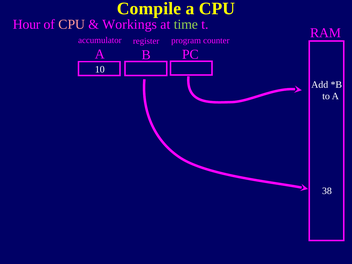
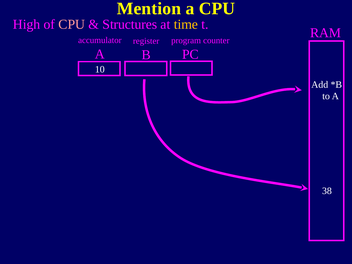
Compile: Compile -> Mention
Hour: Hour -> High
Workings: Workings -> Structures
time colour: light green -> yellow
